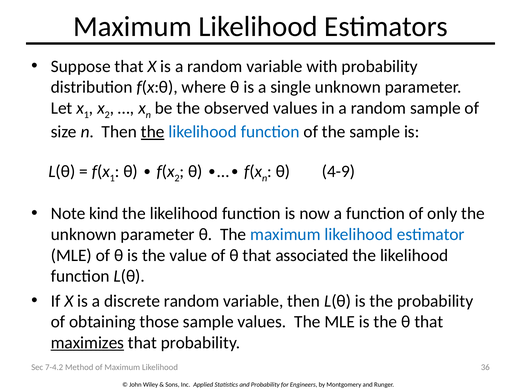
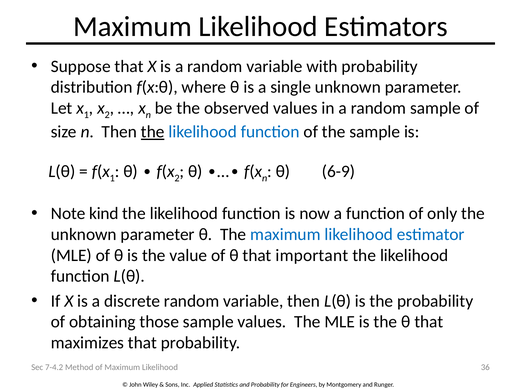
4-9: 4-9 -> 6-9
associated: associated -> important
maximizes underline: present -> none
